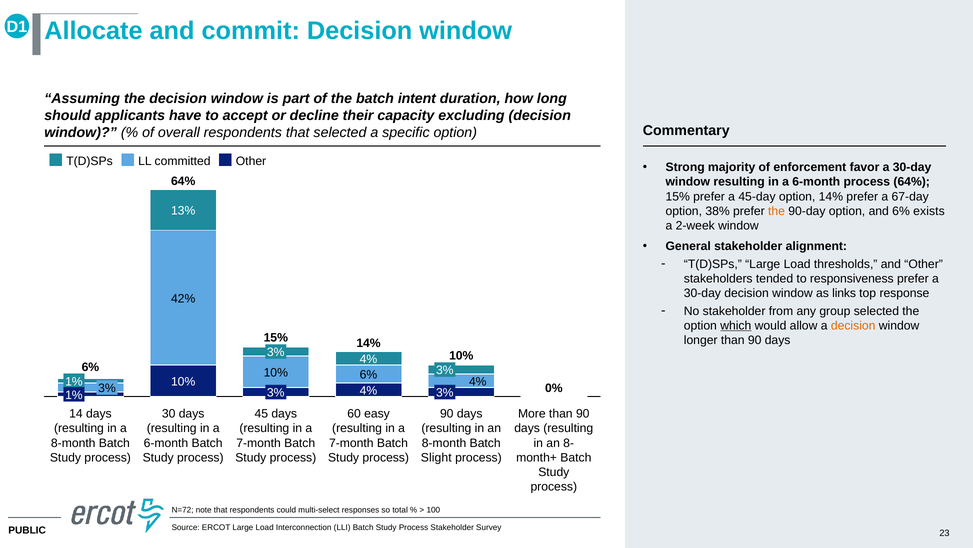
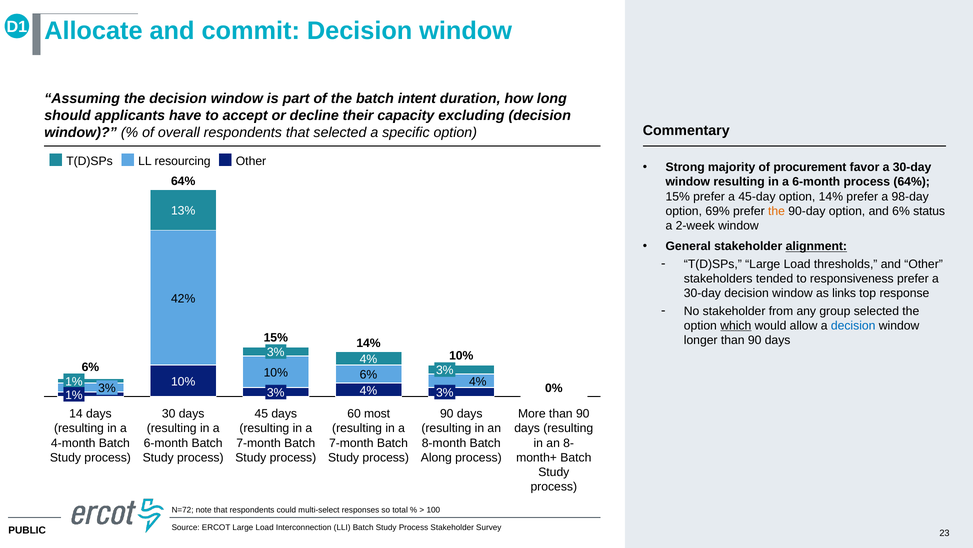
committed: committed -> resourcing
enforcement: enforcement -> procurement
67-day: 67-day -> 98-day
38%: 38% -> 69%
exists: exists -> status
alignment underline: none -> present
decision at (853, 325) colour: orange -> blue
easy: easy -> most
8-month at (73, 442): 8-month -> 4-month
Slight: Slight -> Along
